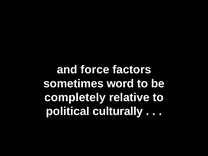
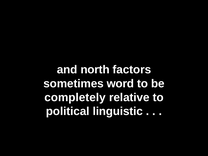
force: force -> north
culturally: culturally -> linguistic
